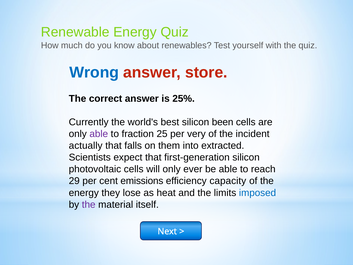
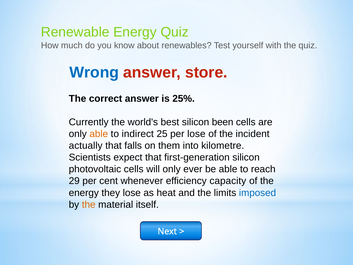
able at (99, 134) colour: purple -> orange
fraction: fraction -> indirect
per very: very -> lose
extracted: extracted -> kilometre
emissions: emissions -> whenever
the at (89, 204) colour: purple -> orange
